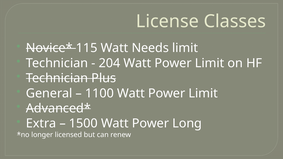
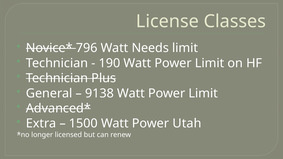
115: 115 -> 796
204: 204 -> 190
1100: 1100 -> 9138
Long: Long -> Utah
